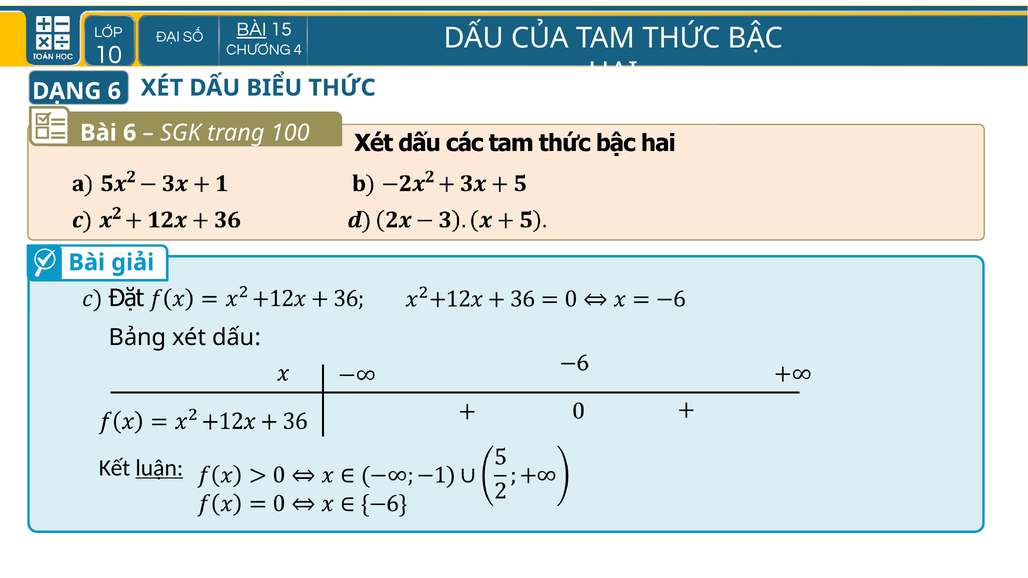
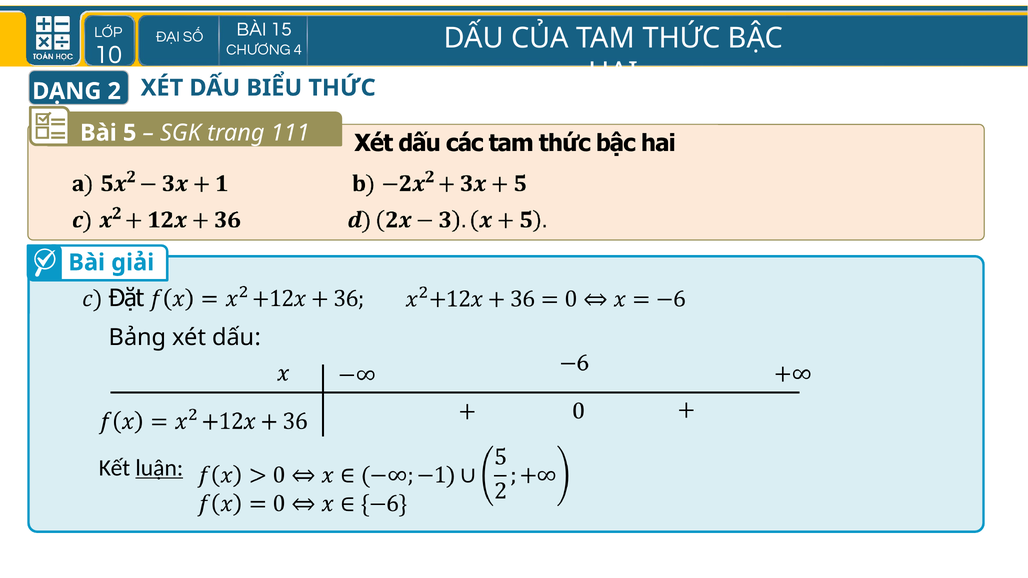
BÀI at (251, 30) underline: present -> none
DẠNG 6: 6 -> 2
Bài 6: 6 -> 5
100: 100 -> 111
